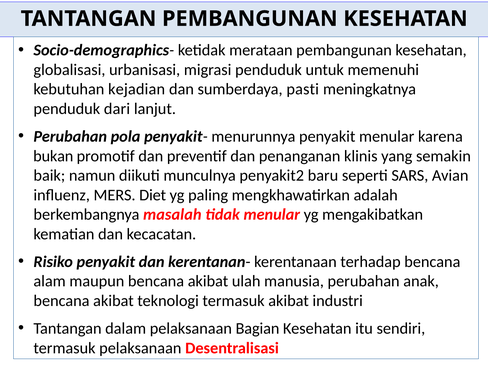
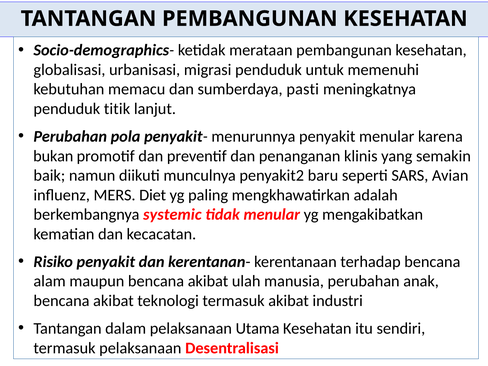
kejadian: kejadian -> memacu
dari: dari -> titik
masalah: masalah -> systemic
Bagian: Bagian -> Utama
